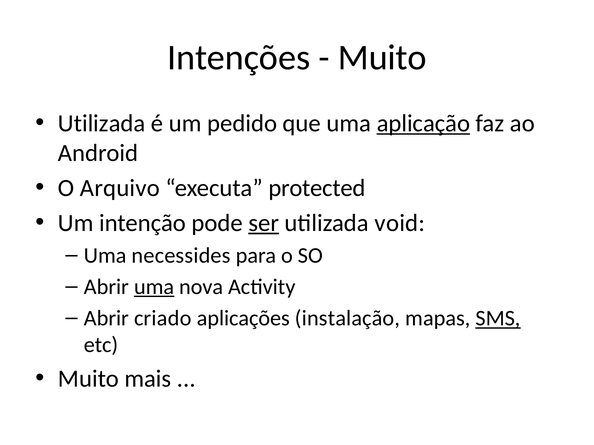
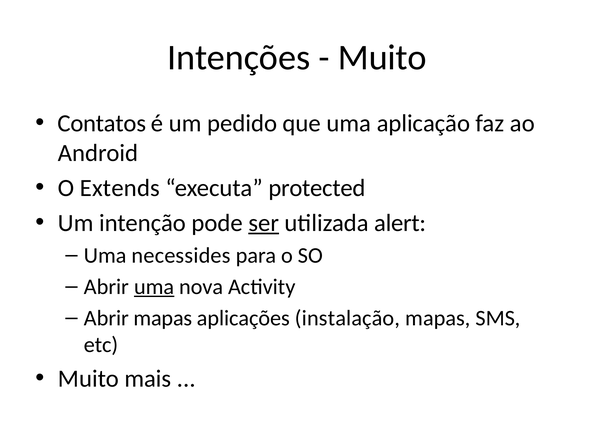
Utilizada at (102, 123): Utilizada -> Contatos
aplicação underline: present -> none
Arquivo: Arquivo -> Extends
void: void -> alert
Abrir criado: criado -> mapas
SMS underline: present -> none
